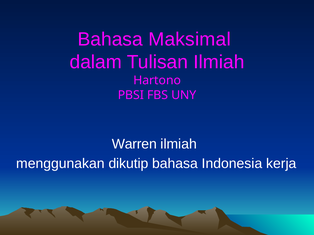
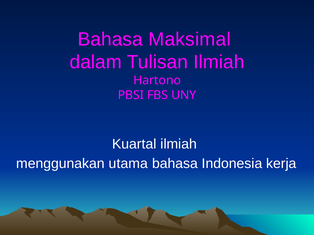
Warren: Warren -> Kuartal
dikutip: dikutip -> utama
